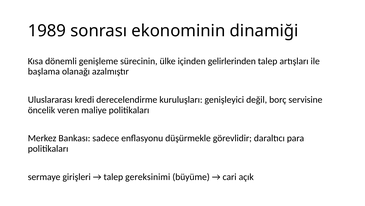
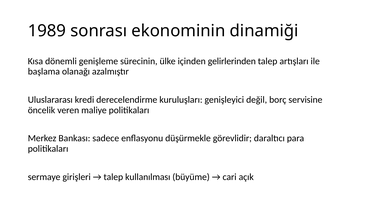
gereksinimi: gereksinimi -> kullanılması
